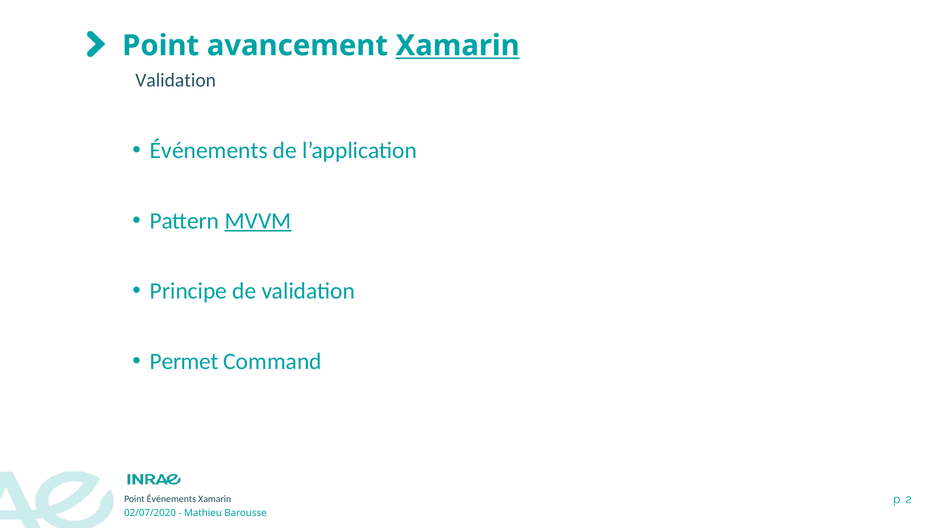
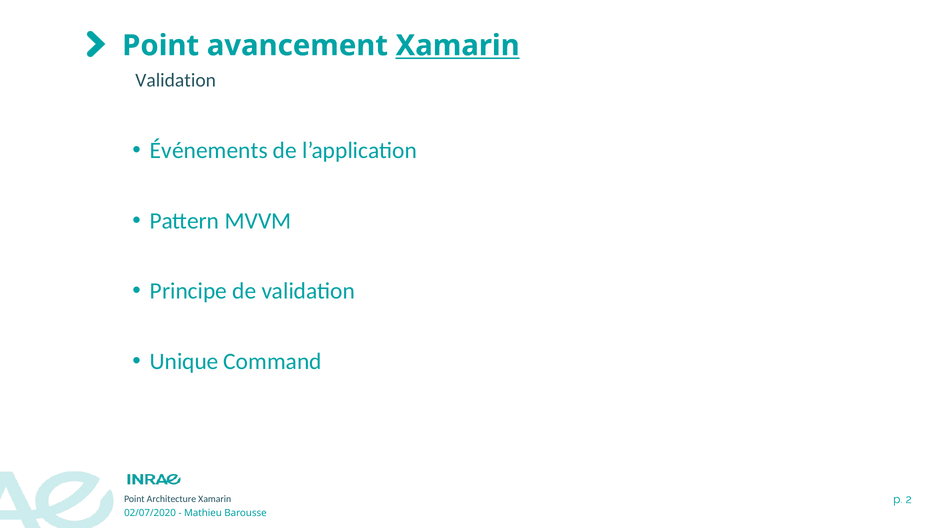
MVVM underline: present -> none
Permet: Permet -> Unique
Point Événements: Événements -> Architecture
